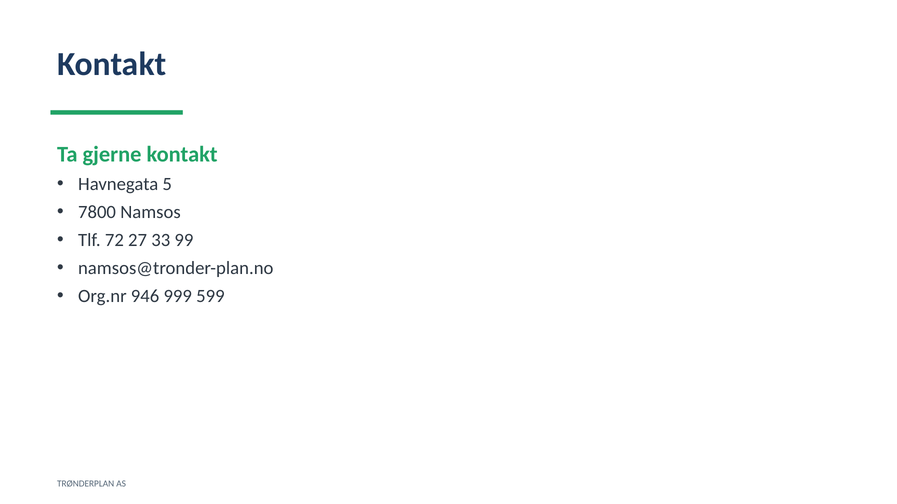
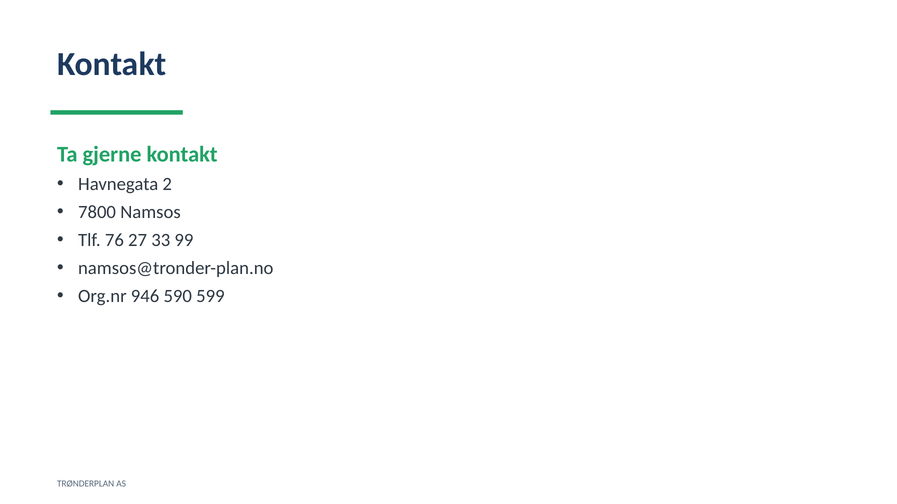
5: 5 -> 2
72: 72 -> 76
999: 999 -> 590
